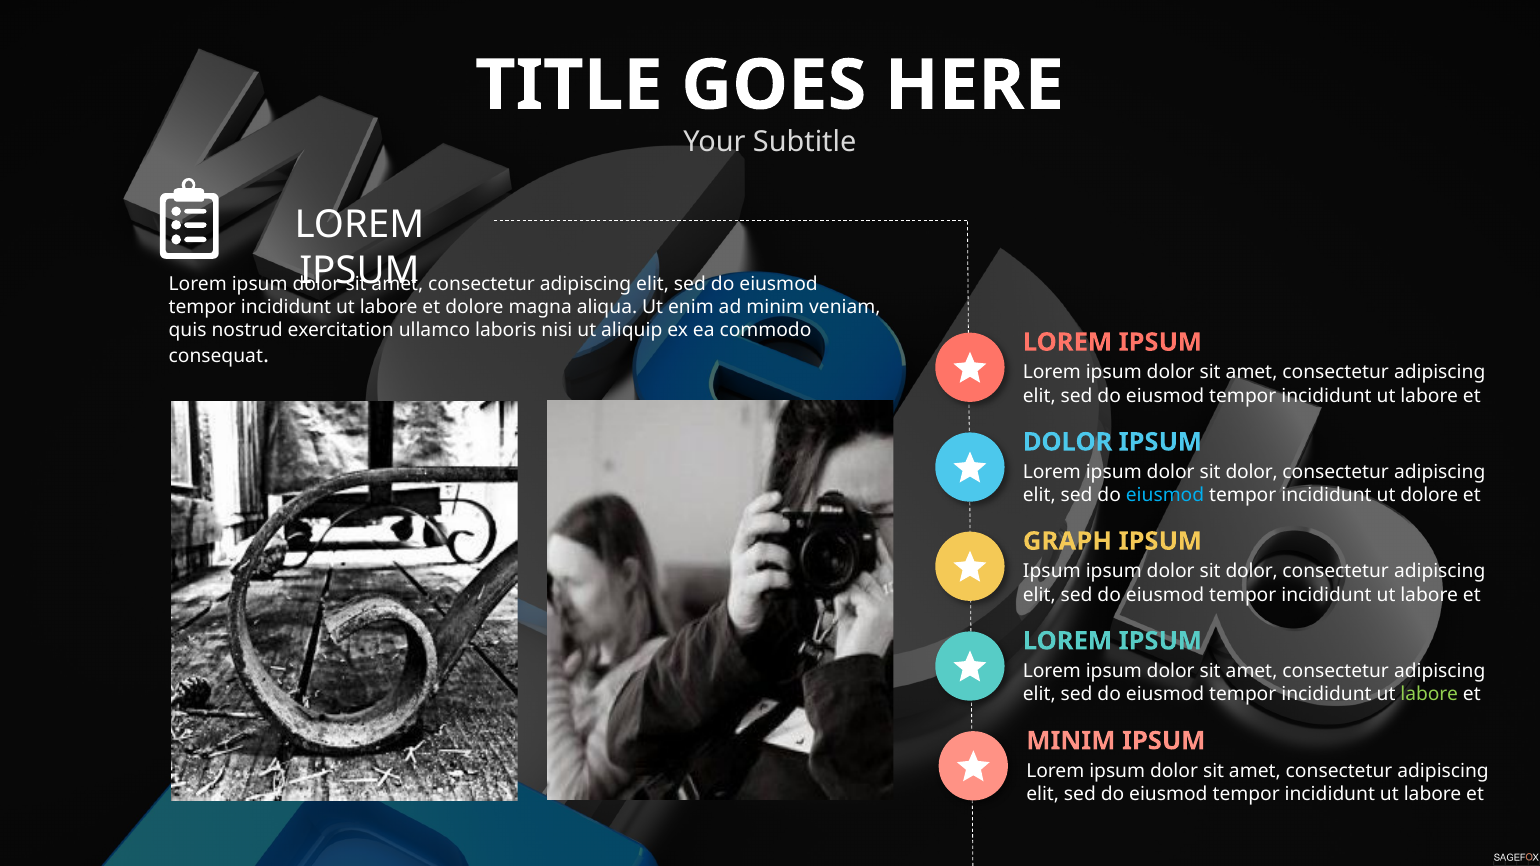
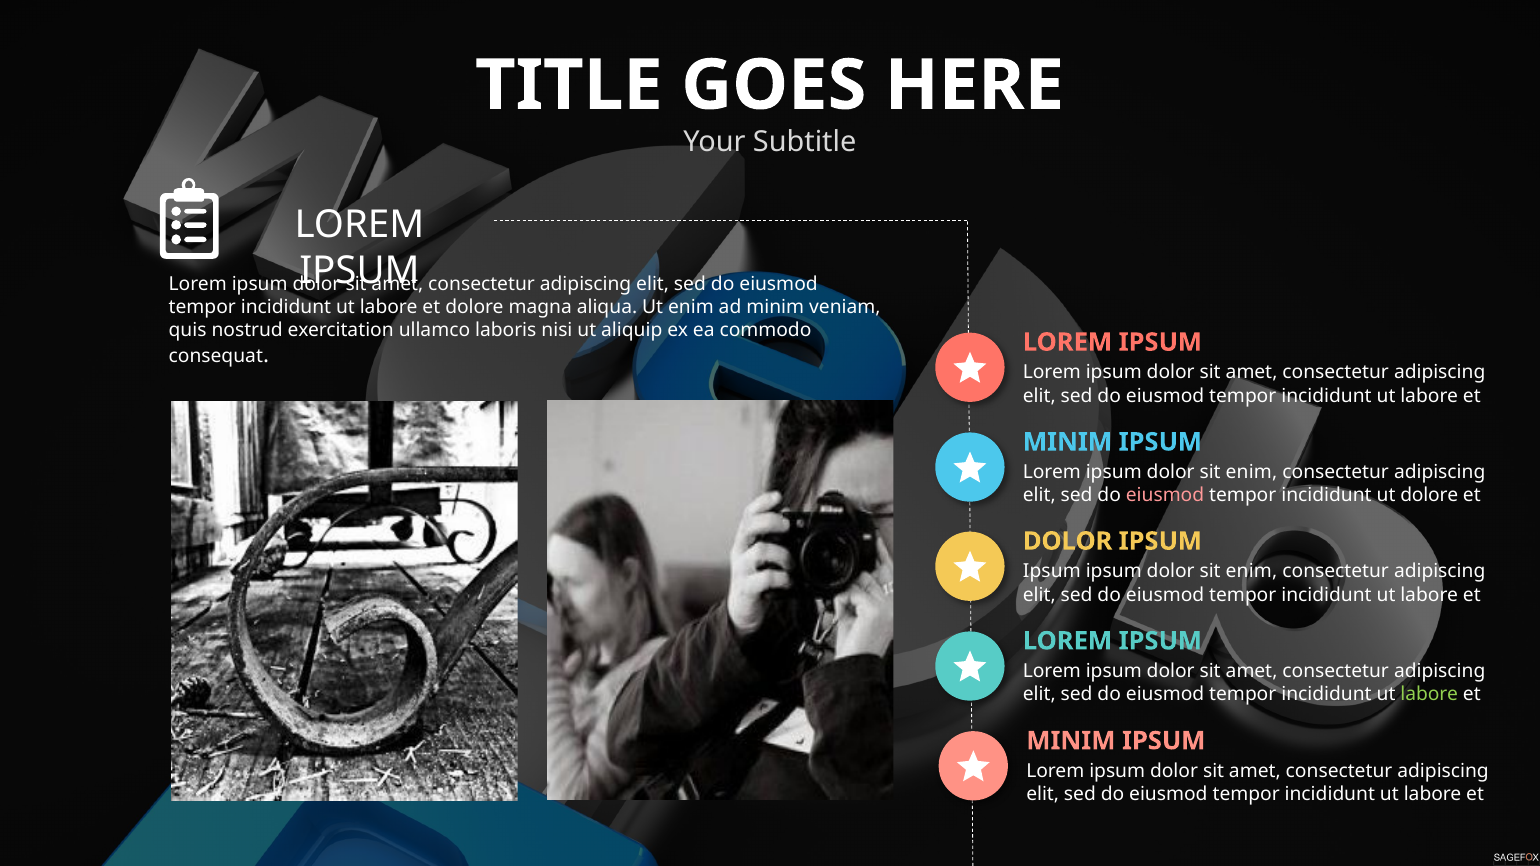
DOLOR at (1068, 442): DOLOR -> MINIM
dolor at (1252, 473): dolor -> enim
eiusmod at (1165, 496) colour: light blue -> pink
GRAPH at (1067, 541): GRAPH -> DOLOR
dolor at (1252, 572): dolor -> enim
